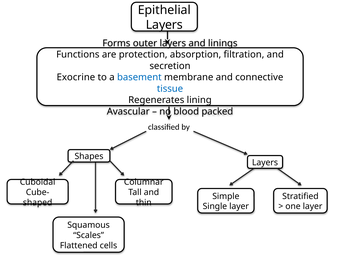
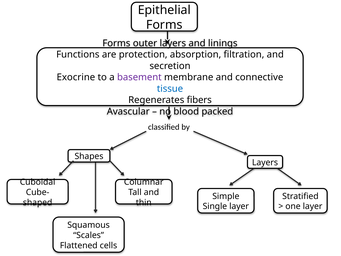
Layers at (164, 25): Layers -> Forms
basement colour: blue -> purple
lining: lining -> fibers
